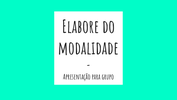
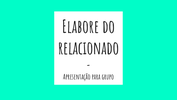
modalidade: modalidade -> relacionado
